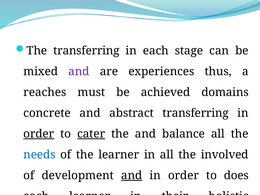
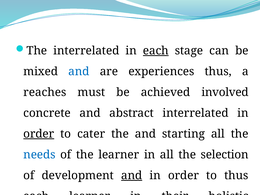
The transferring: transferring -> interrelated
each at (156, 51) underline: none -> present
and at (79, 71) colour: purple -> blue
domains: domains -> involved
abstract transferring: transferring -> interrelated
cater underline: present -> none
balance: balance -> starting
involved: involved -> selection
to does: does -> thus
